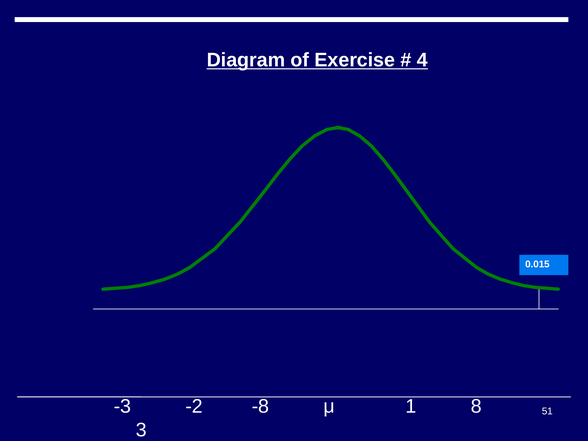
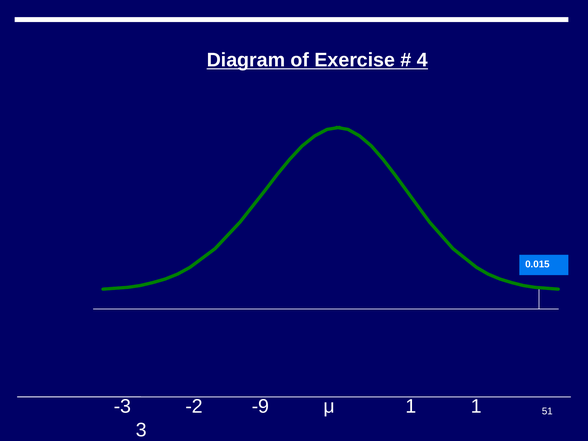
-8: -8 -> -9
1 8: 8 -> 1
